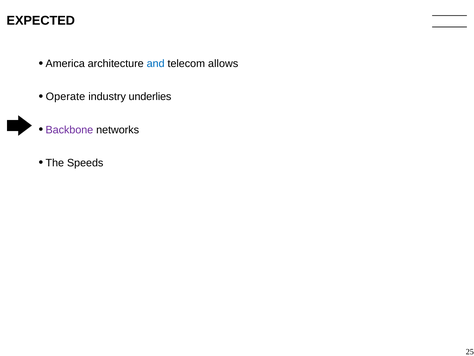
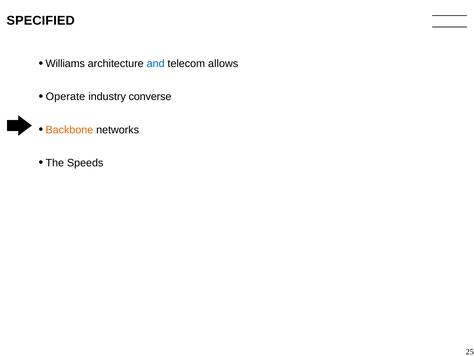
EXPECTED: EXPECTED -> SPECIFIED
America: America -> Williams
underlies: underlies -> converse
Backbone colour: purple -> orange
